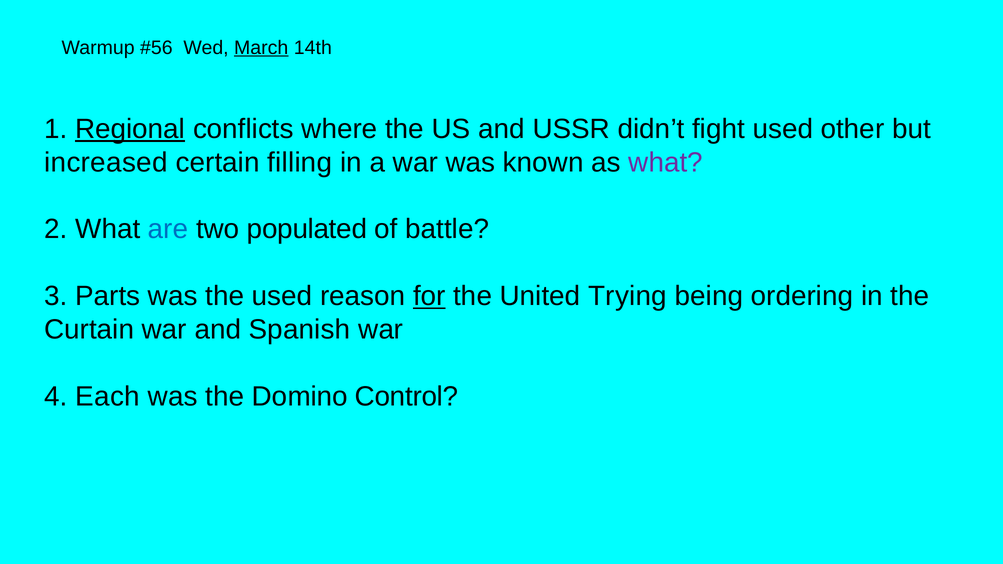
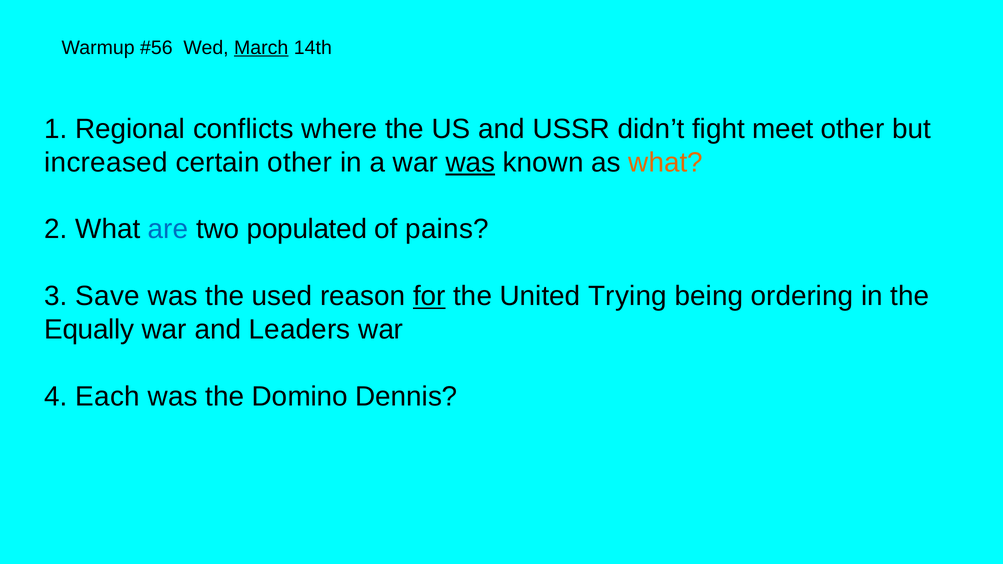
Regional underline: present -> none
fight used: used -> meet
certain filling: filling -> other
was at (470, 162) underline: none -> present
what at (666, 162) colour: purple -> orange
battle: battle -> pains
Parts: Parts -> Save
Curtain: Curtain -> Equally
Spanish: Spanish -> Leaders
Control: Control -> Dennis
